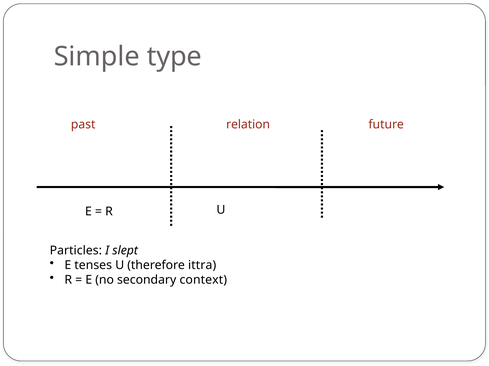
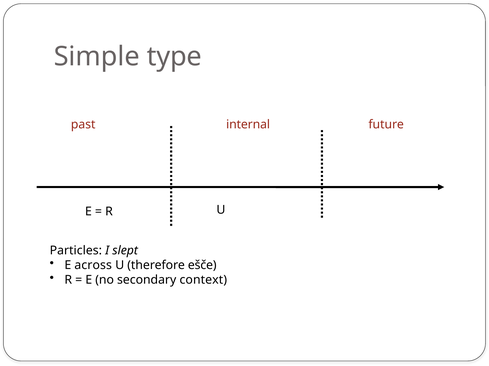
relation: relation -> internal
tenses: tenses -> across
ittra: ittra -> ešče
